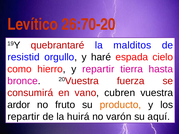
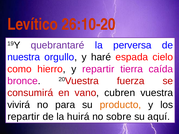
26:70-20: 26:70-20 -> 26:10-20
quebrantaré colour: red -> purple
malditos: malditos -> perversa
resistid: resistid -> nuestra
hasta: hasta -> caída
ardor: ardor -> vivirá
fruto: fruto -> para
varón: varón -> sobre
